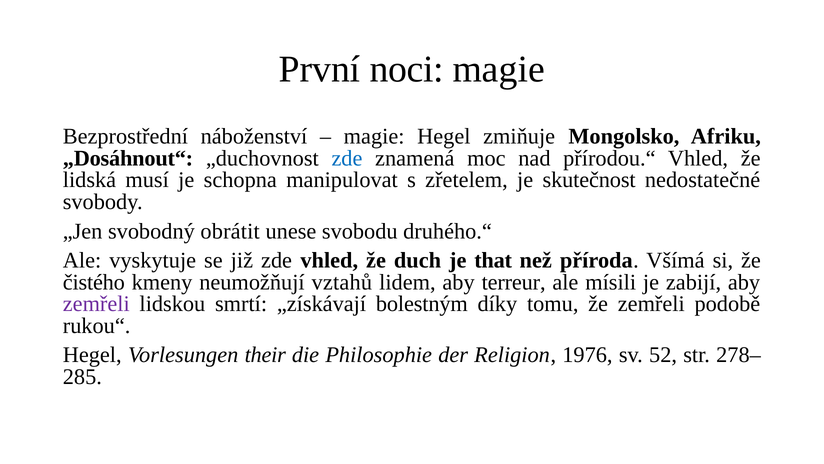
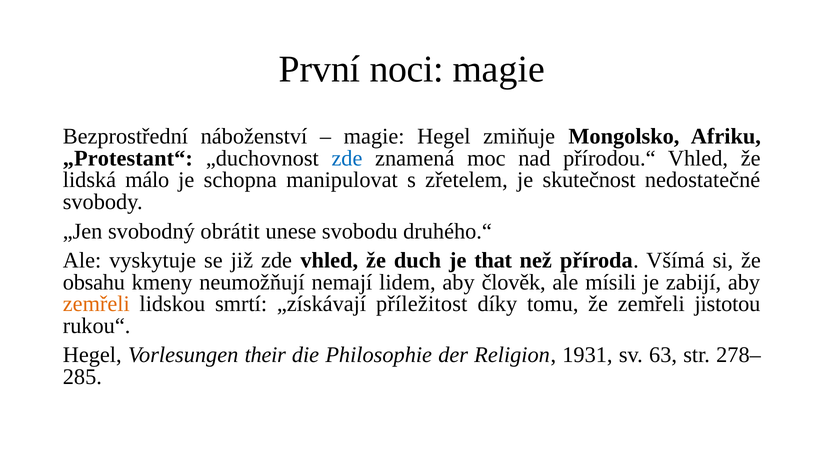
„Dosáhnout“: „Dosáhnout“ -> „Protestant“
musí: musí -> málo
čistého: čistého -> obsahu
vztahů: vztahů -> nemají
terreur: terreur -> člověk
zemřeli at (96, 304) colour: purple -> orange
bolestným: bolestným -> příležitost
podobě: podobě -> jistotou
1976: 1976 -> 1931
52: 52 -> 63
